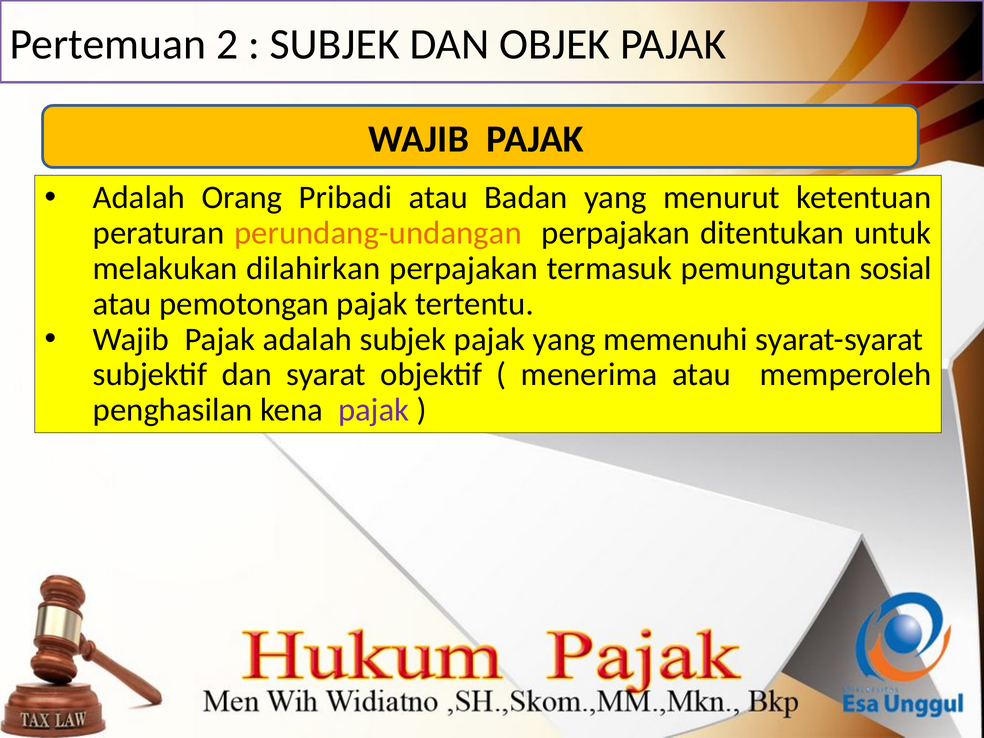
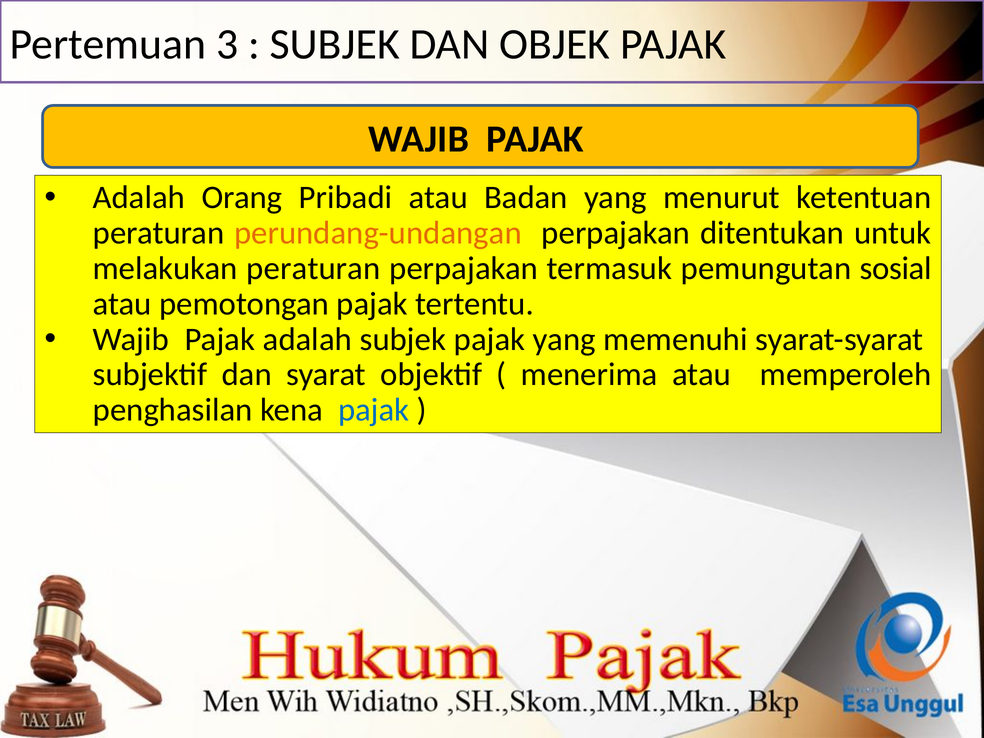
2: 2 -> 3
melakukan dilahirkan: dilahirkan -> peraturan
pajak at (374, 410) colour: purple -> blue
